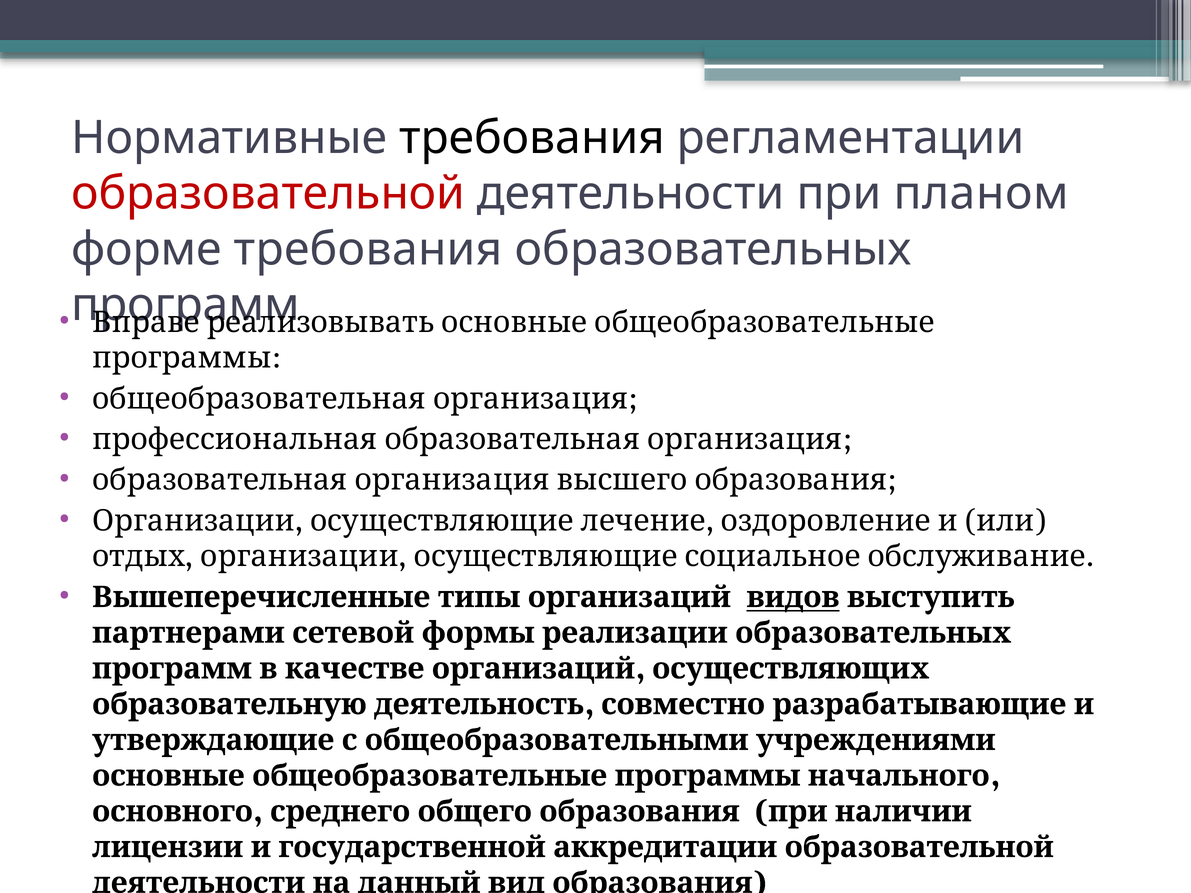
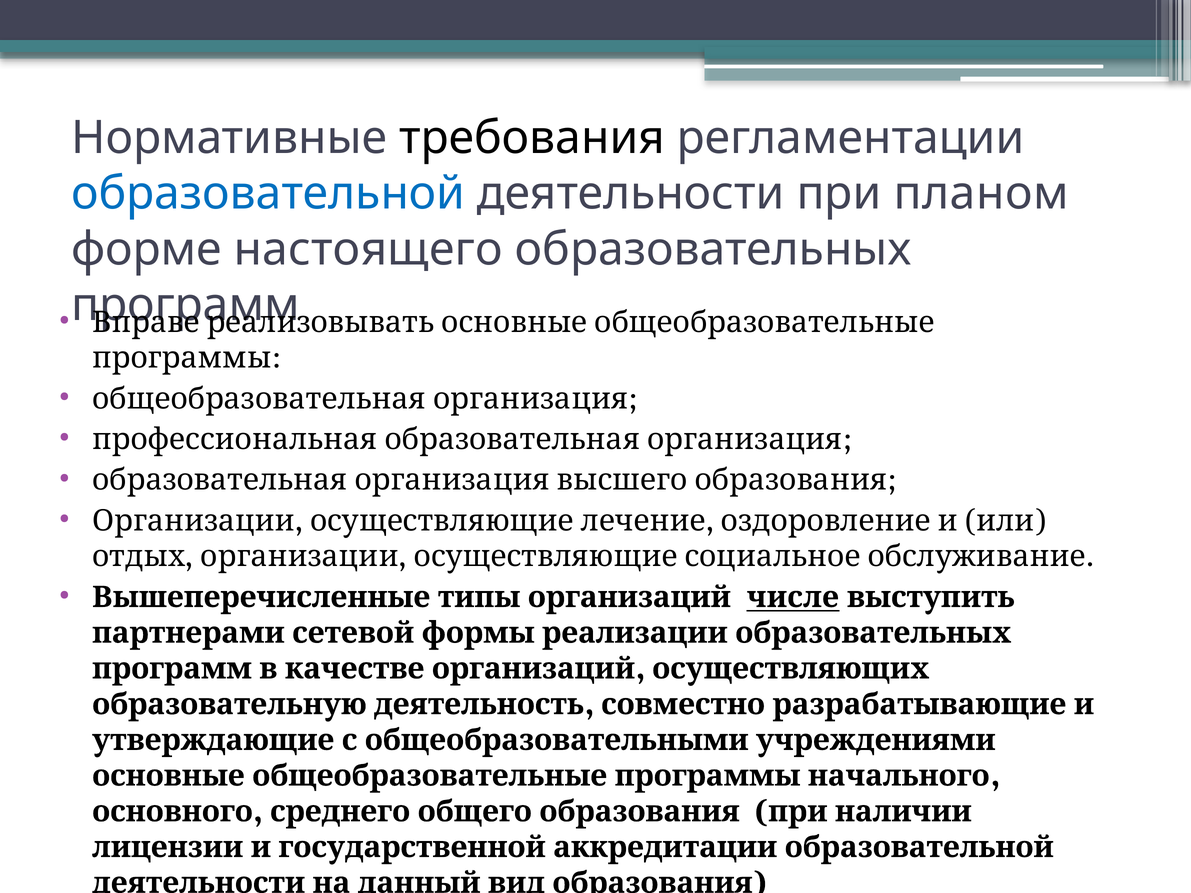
образовательной at (268, 194) colour: red -> blue
форме требования: требования -> настоящего
видов: видов -> числе
